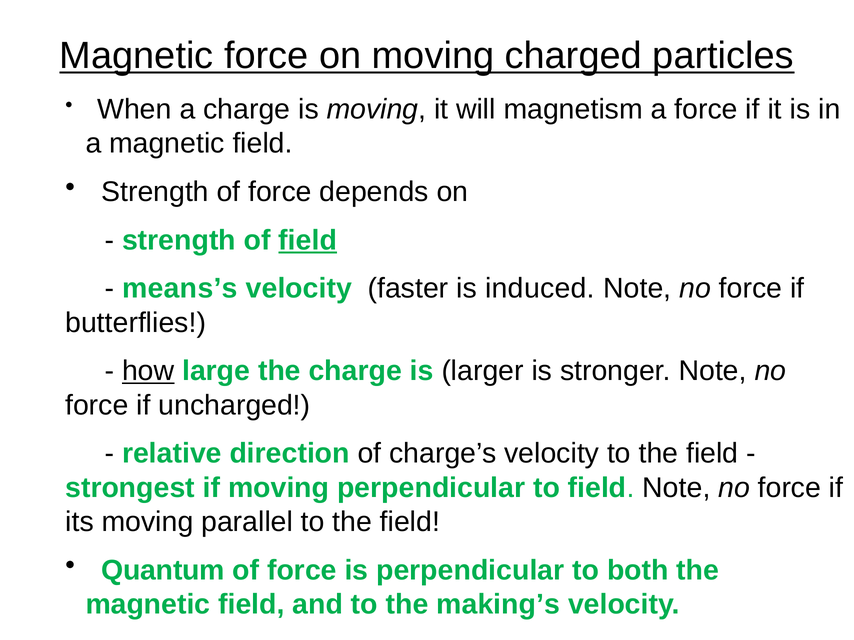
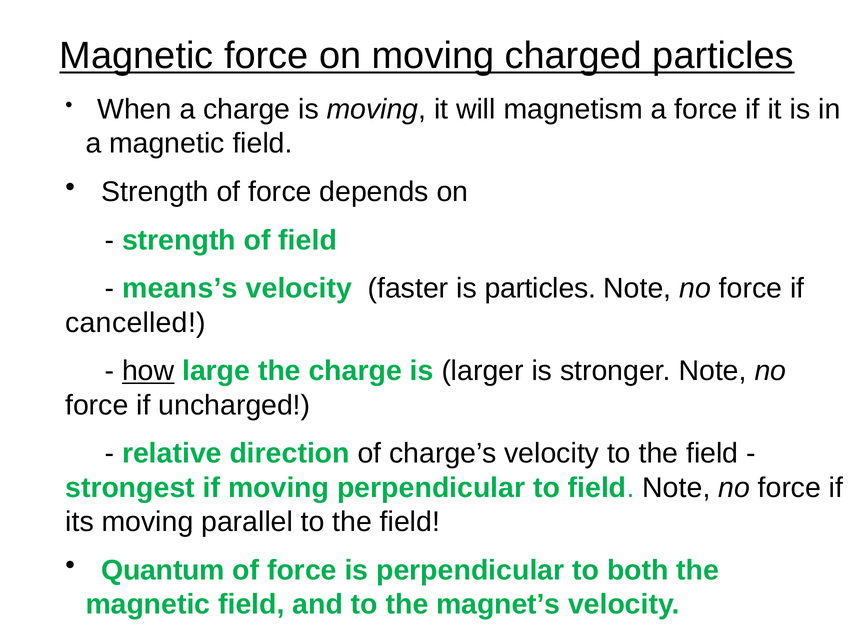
field at (308, 240) underline: present -> none
is induced: induced -> particles
butterflies: butterflies -> cancelled
making’s: making’s -> magnet’s
